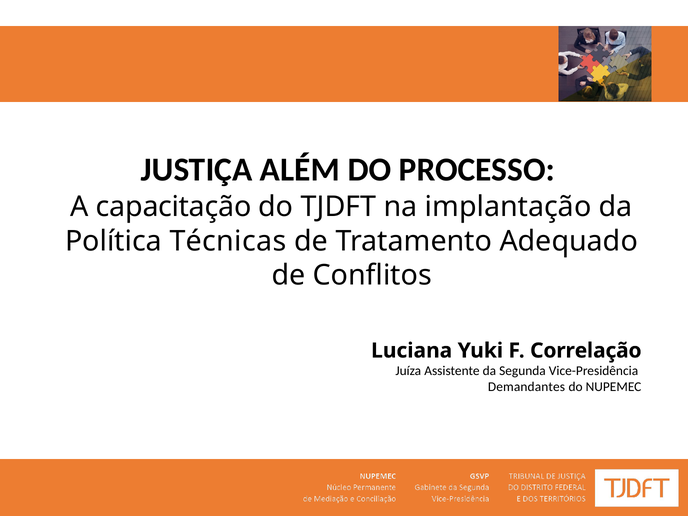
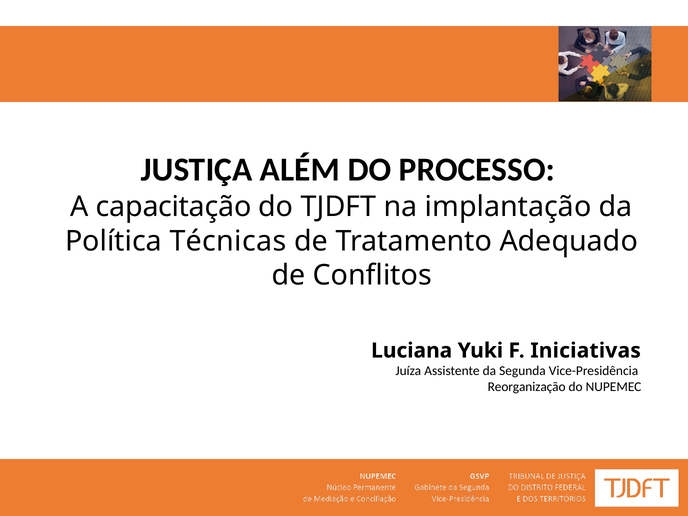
Correlação: Correlação -> Iniciativas
Demandantes: Demandantes -> Reorganização
